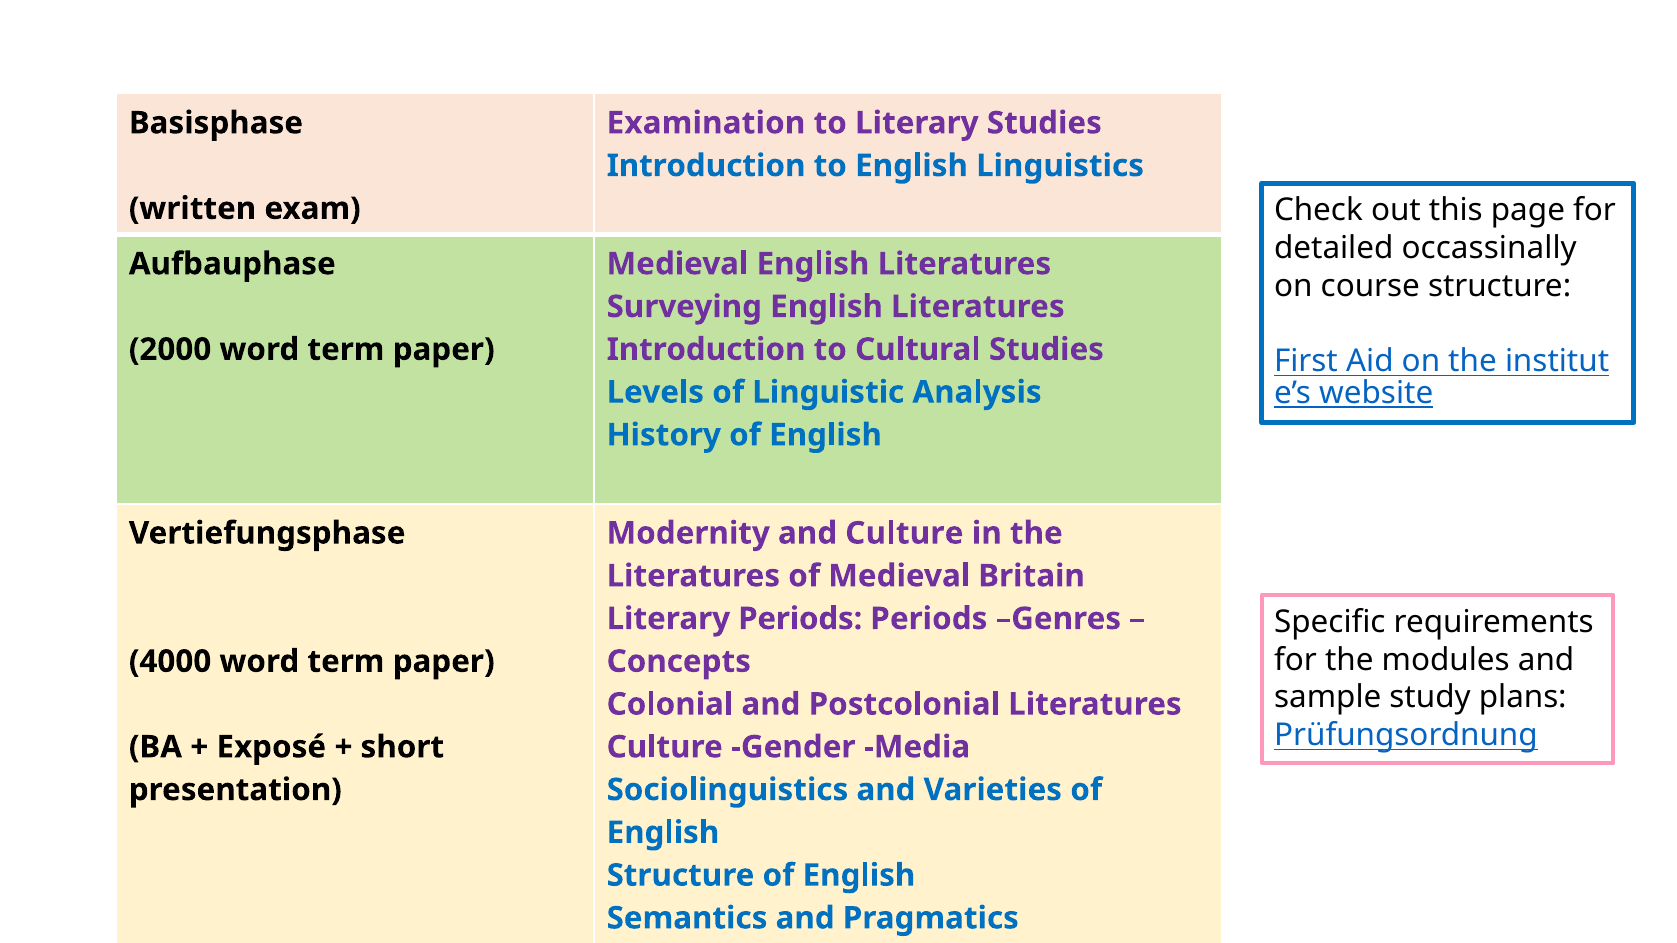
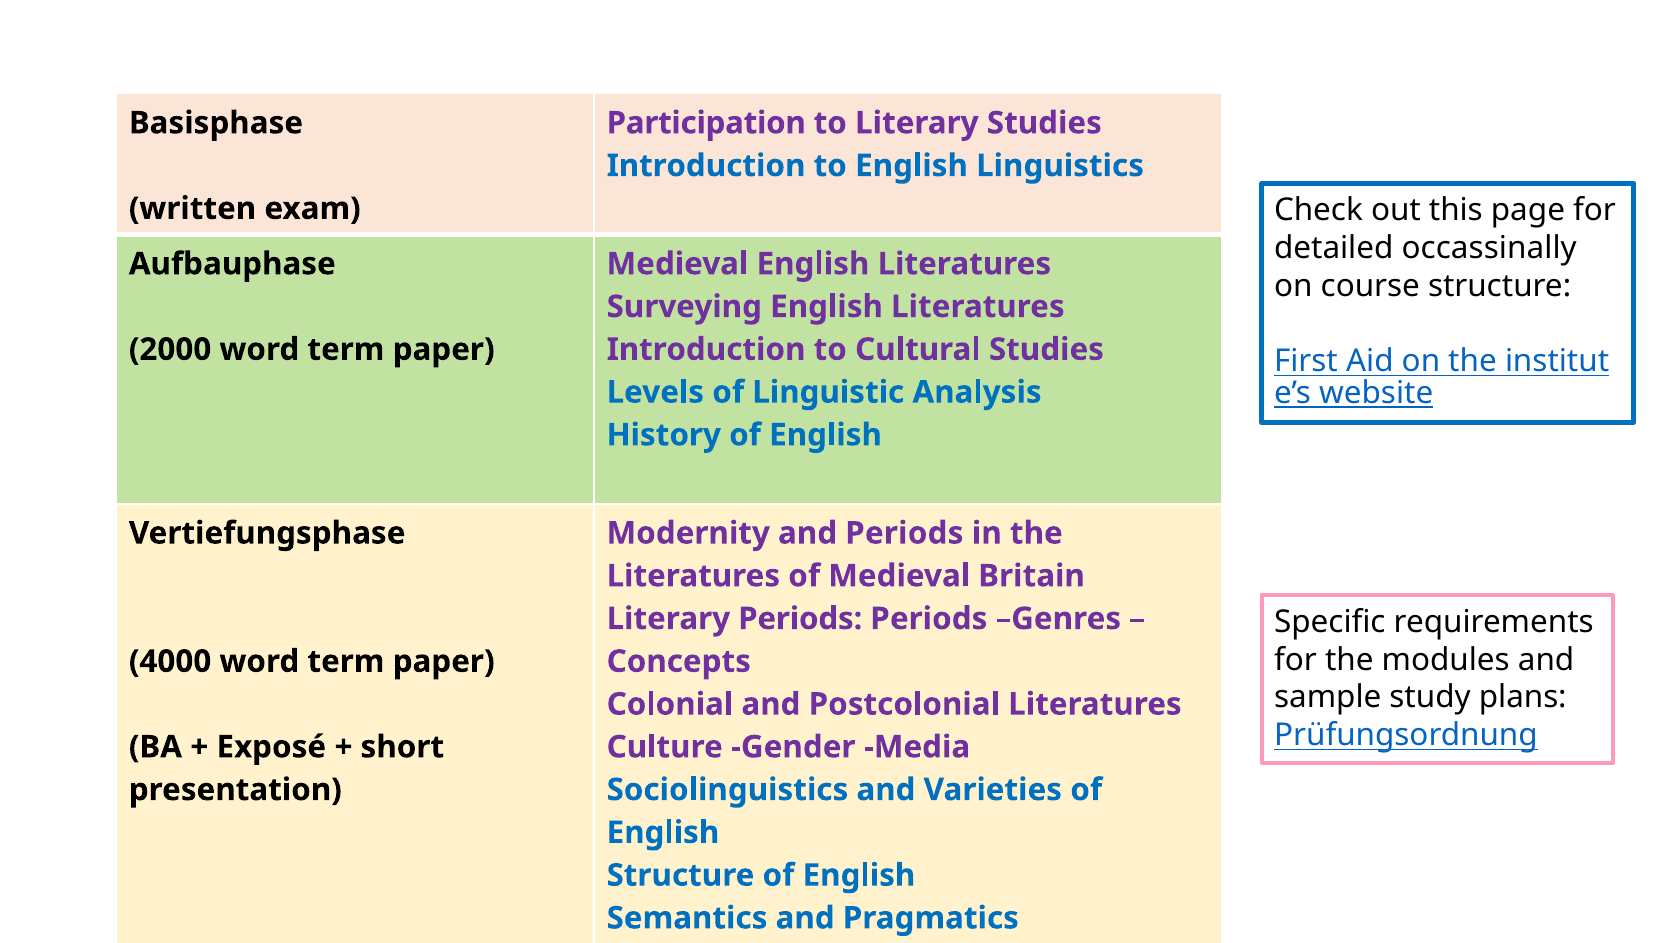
Examination: Examination -> Participation
and Culture: Culture -> Periods
